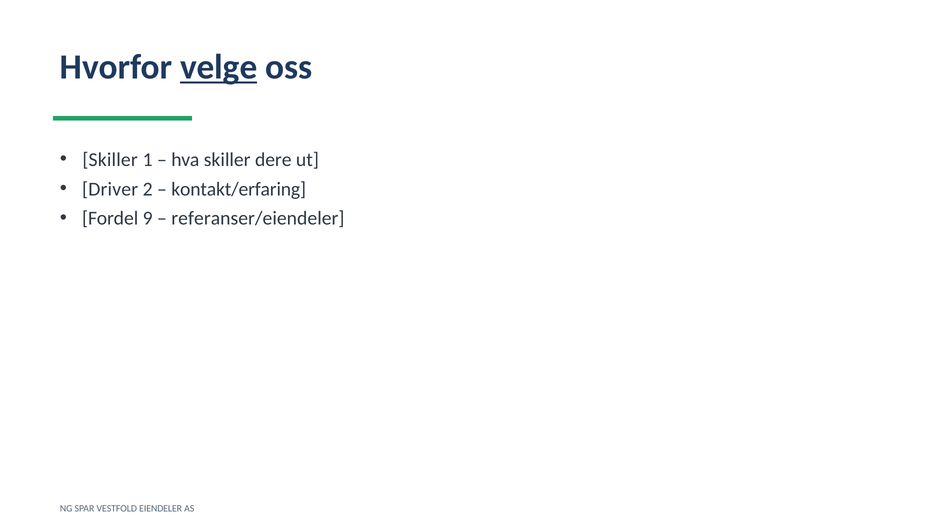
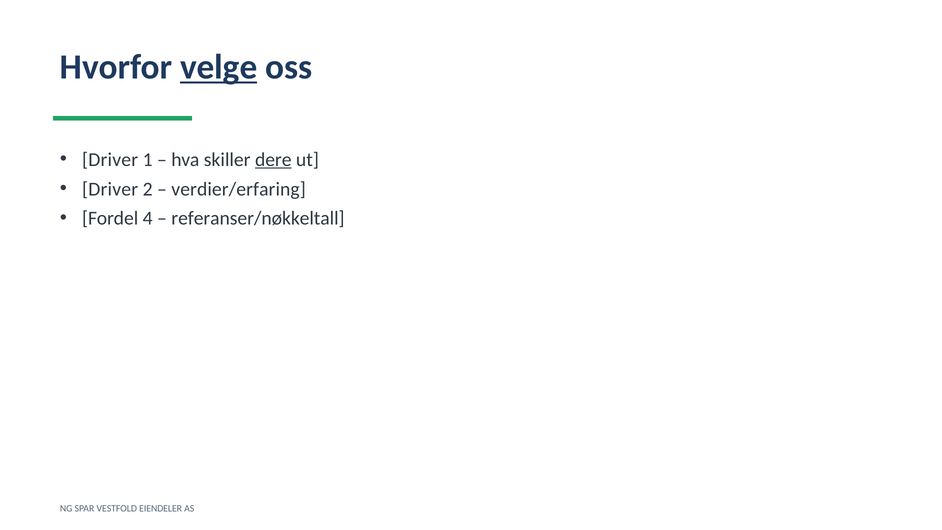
Skiller at (110, 160): Skiller -> Driver
dere underline: none -> present
kontakt/erfaring: kontakt/erfaring -> verdier/erfaring
9: 9 -> 4
referanser/eiendeler: referanser/eiendeler -> referanser/nøkkeltall
